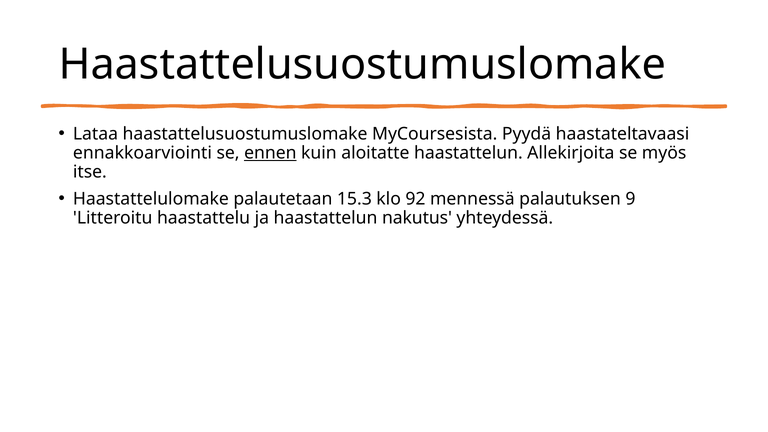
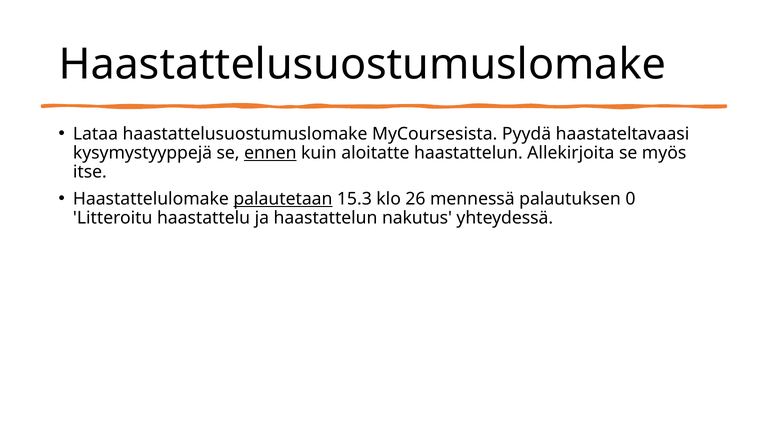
ennakkoarviointi: ennakkoarviointi -> kysymystyyppejä
palautetaan underline: none -> present
92: 92 -> 26
9: 9 -> 0
